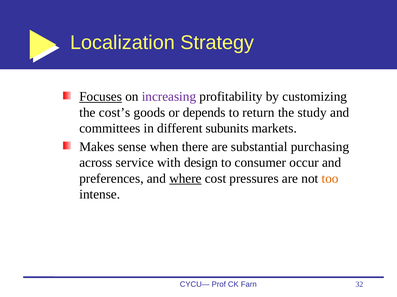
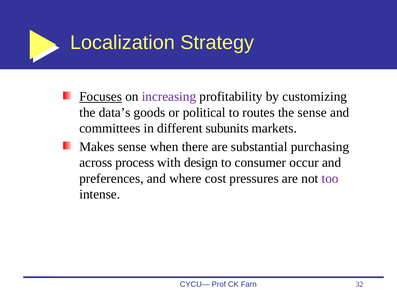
cost’s: cost’s -> data’s
depends: depends -> political
return: return -> routes
the study: study -> sense
service: service -> process
where underline: present -> none
too colour: orange -> purple
